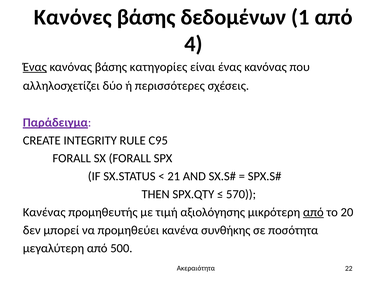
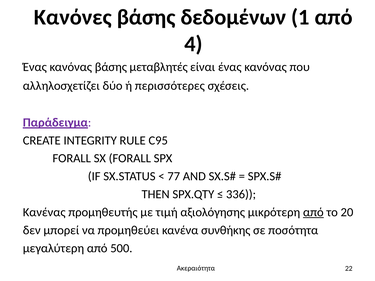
Ένας at (35, 67) underline: present -> none
κατηγορίες: κατηγορίες -> μεταβλητές
21: 21 -> 77
570: 570 -> 336
